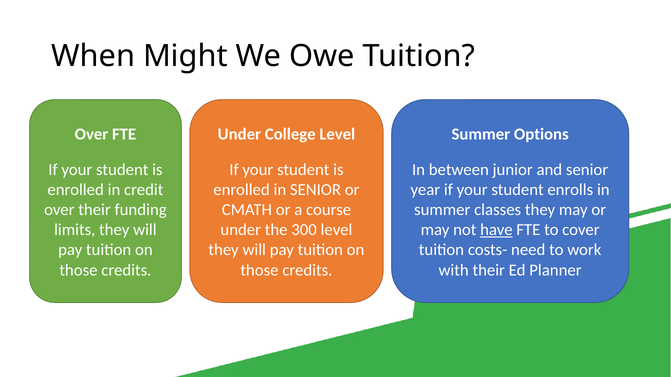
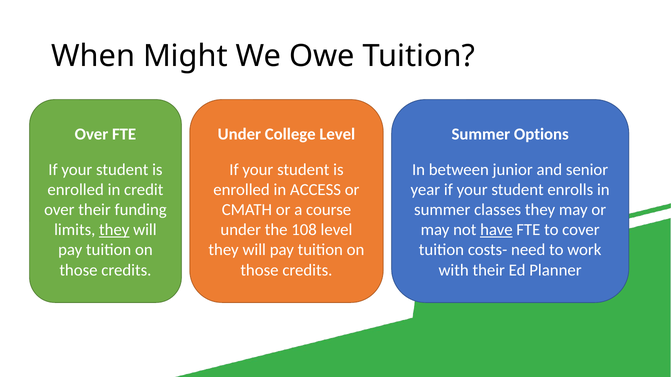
in SENIOR: SENIOR -> ACCESS
they at (114, 230) underline: none -> present
300: 300 -> 108
